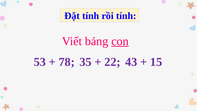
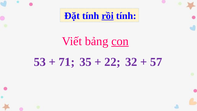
rồi underline: none -> present
78: 78 -> 71
43: 43 -> 32
15: 15 -> 57
